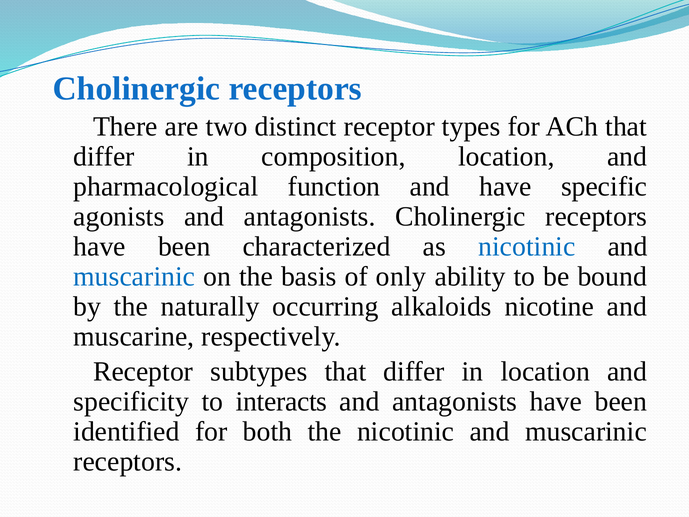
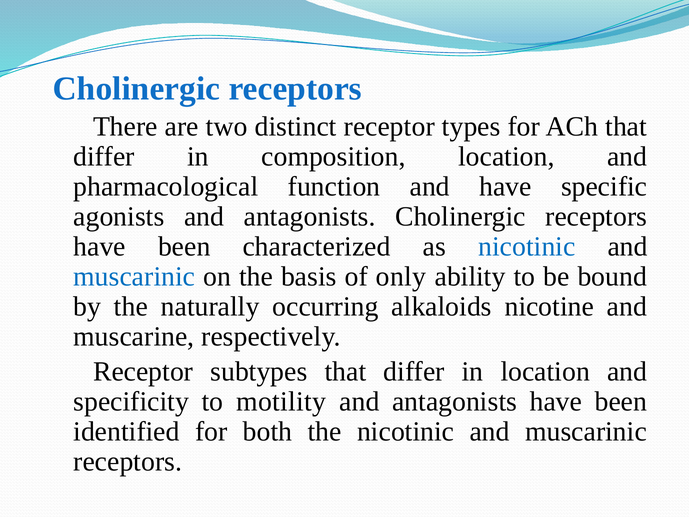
interacts: interacts -> motility
